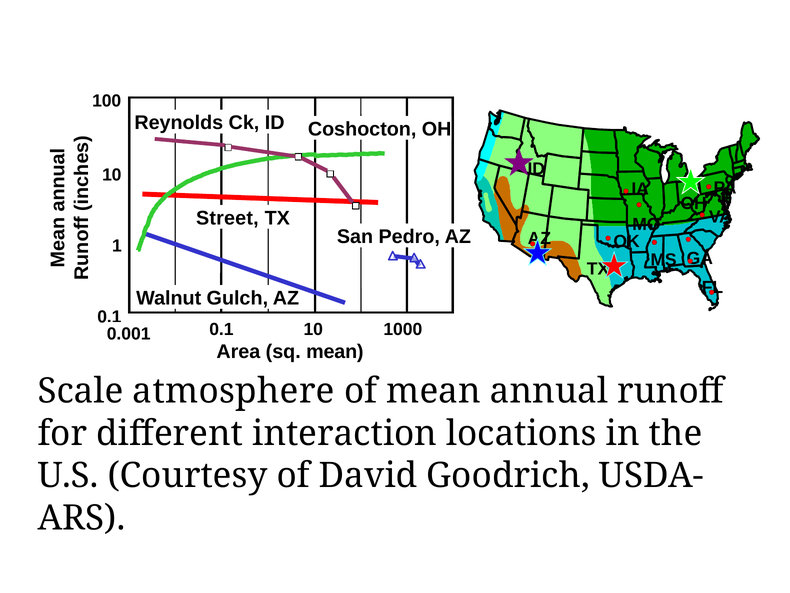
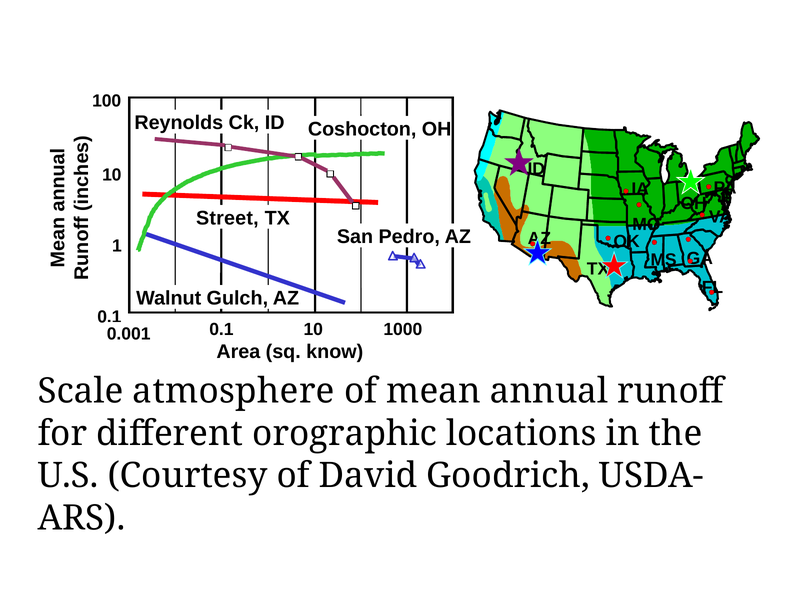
sq mean: mean -> know
interaction: interaction -> orographic
